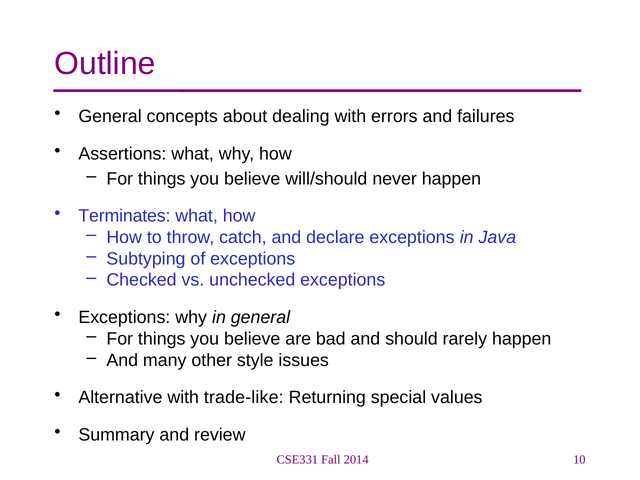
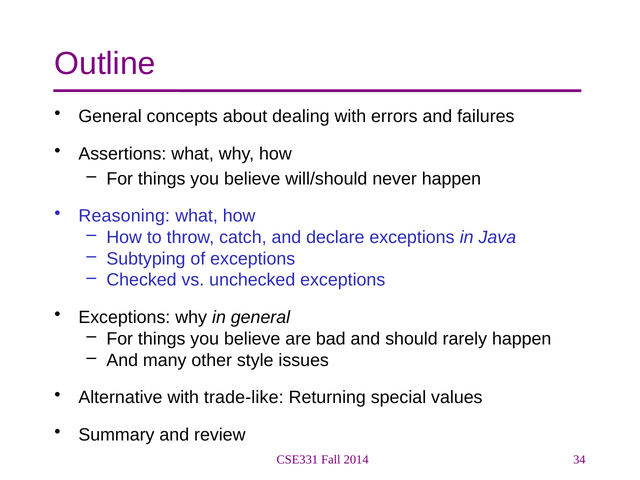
Terminates: Terminates -> Reasoning
10: 10 -> 34
